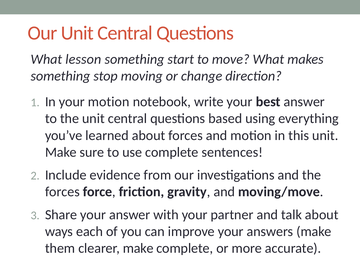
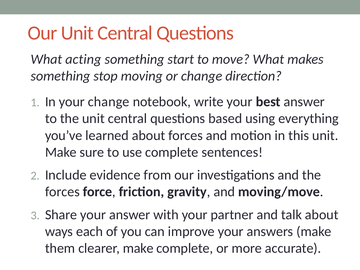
lesson: lesson -> acting
your motion: motion -> change
